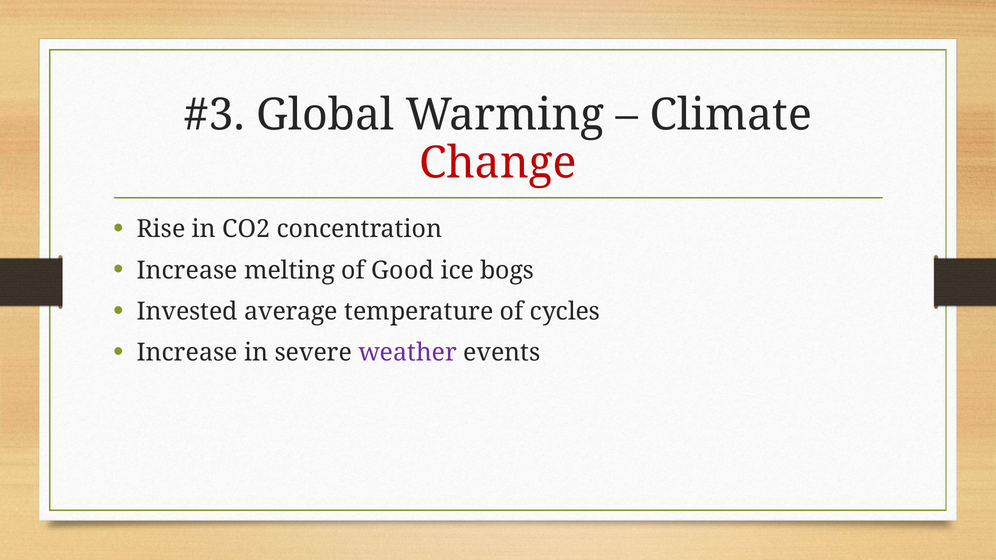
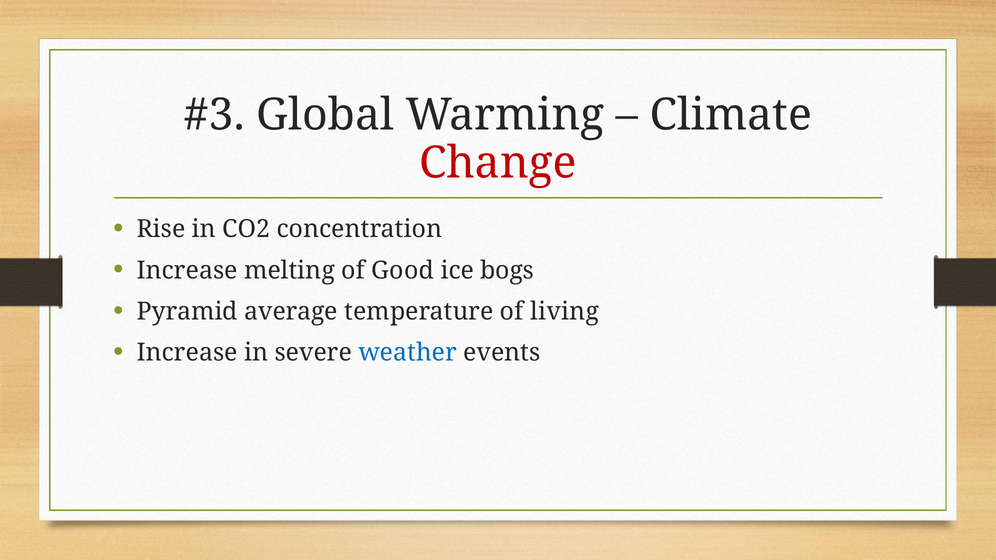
Invested: Invested -> Pyramid
cycles: cycles -> living
weather colour: purple -> blue
